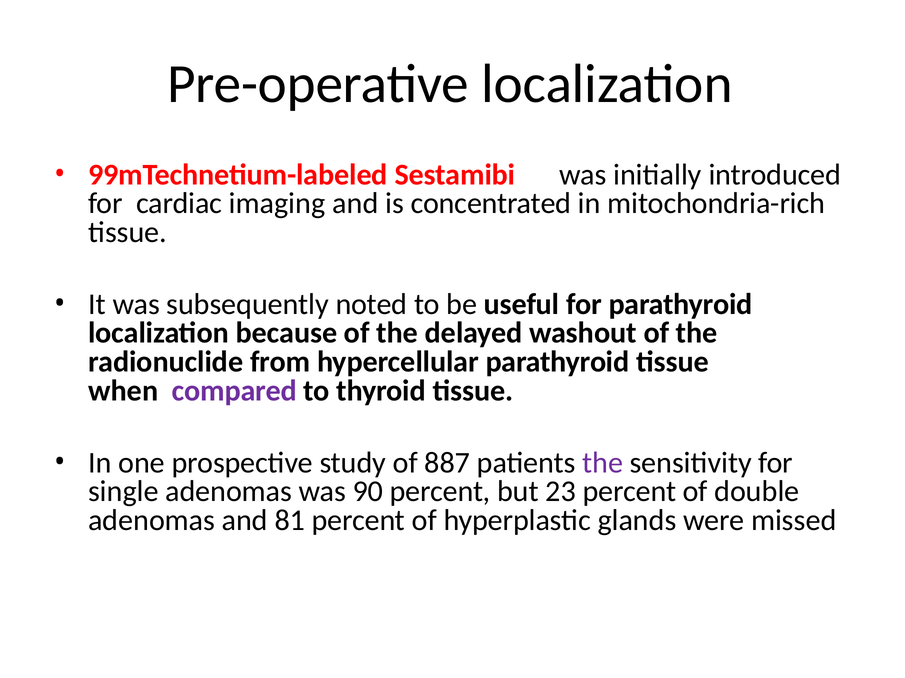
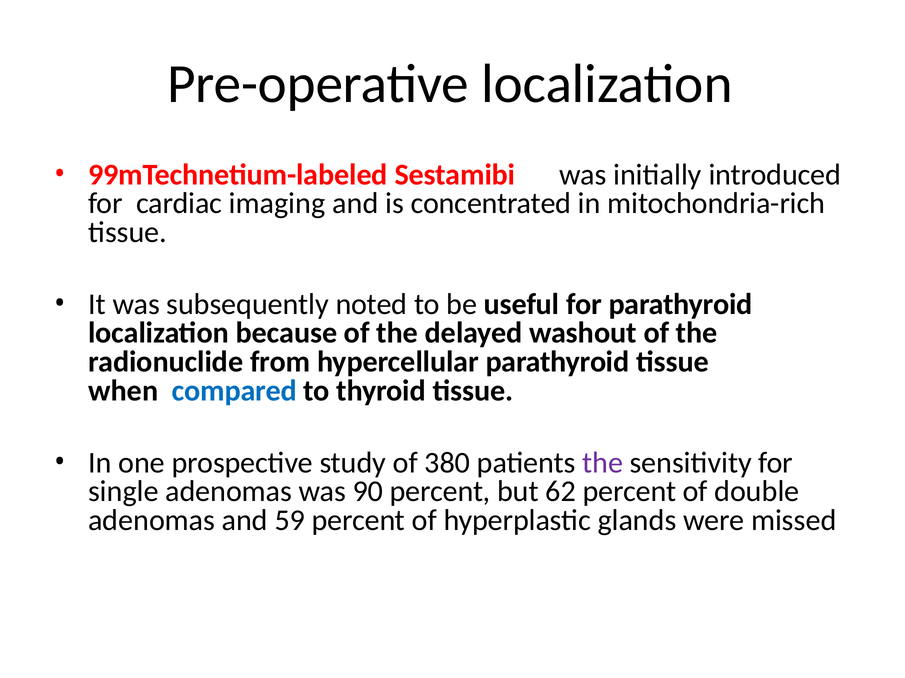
compared colour: purple -> blue
887: 887 -> 380
23: 23 -> 62
81: 81 -> 59
